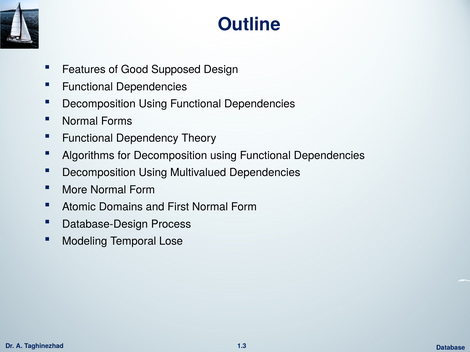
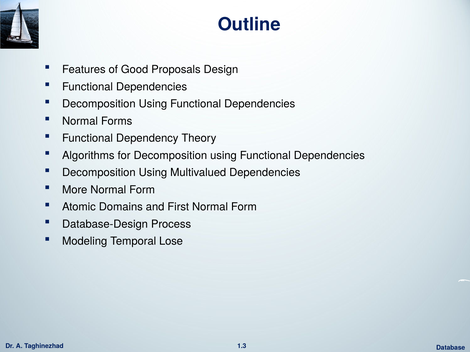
Supposed: Supposed -> Proposals
